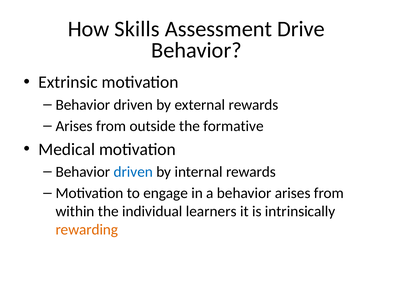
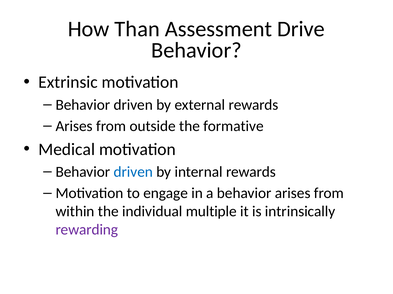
Skills: Skills -> Than
learners: learners -> multiple
rewarding colour: orange -> purple
